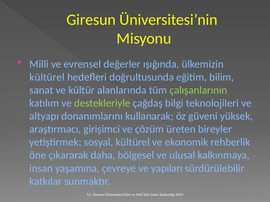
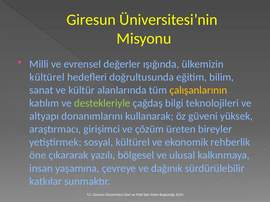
çalışanlarının colour: light green -> yellow
daha: daha -> yazılı
yapıları: yapıları -> dağınık
